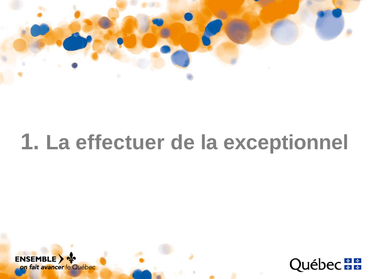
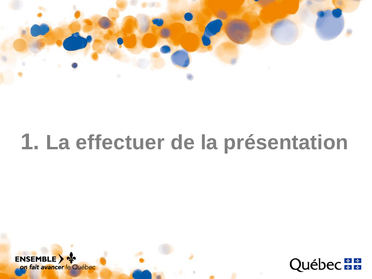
exceptionnel: exceptionnel -> présentation
